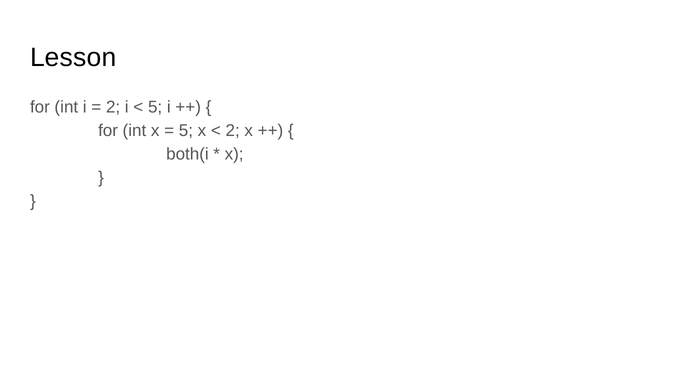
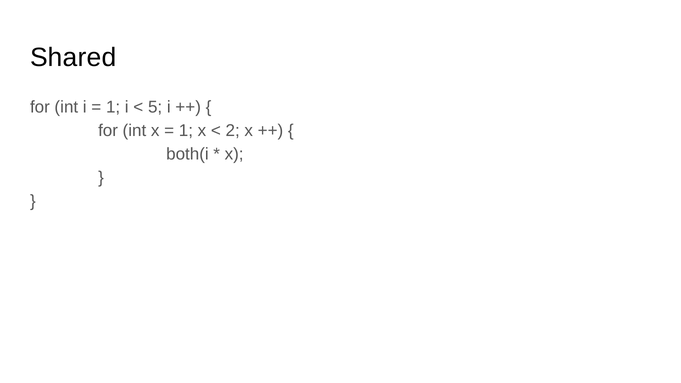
Lesson: Lesson -> Shared
2 at (113, 107): 2 -> 1
5 at (186, 131): 5 -> 1
